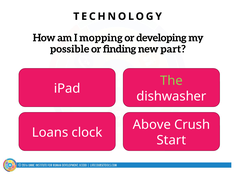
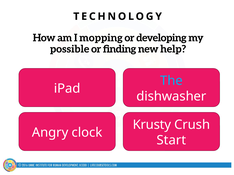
part: part -> help
The colour: light green -> light blue
Above: Above -> Krusty
Loans: Loans -> Angry
